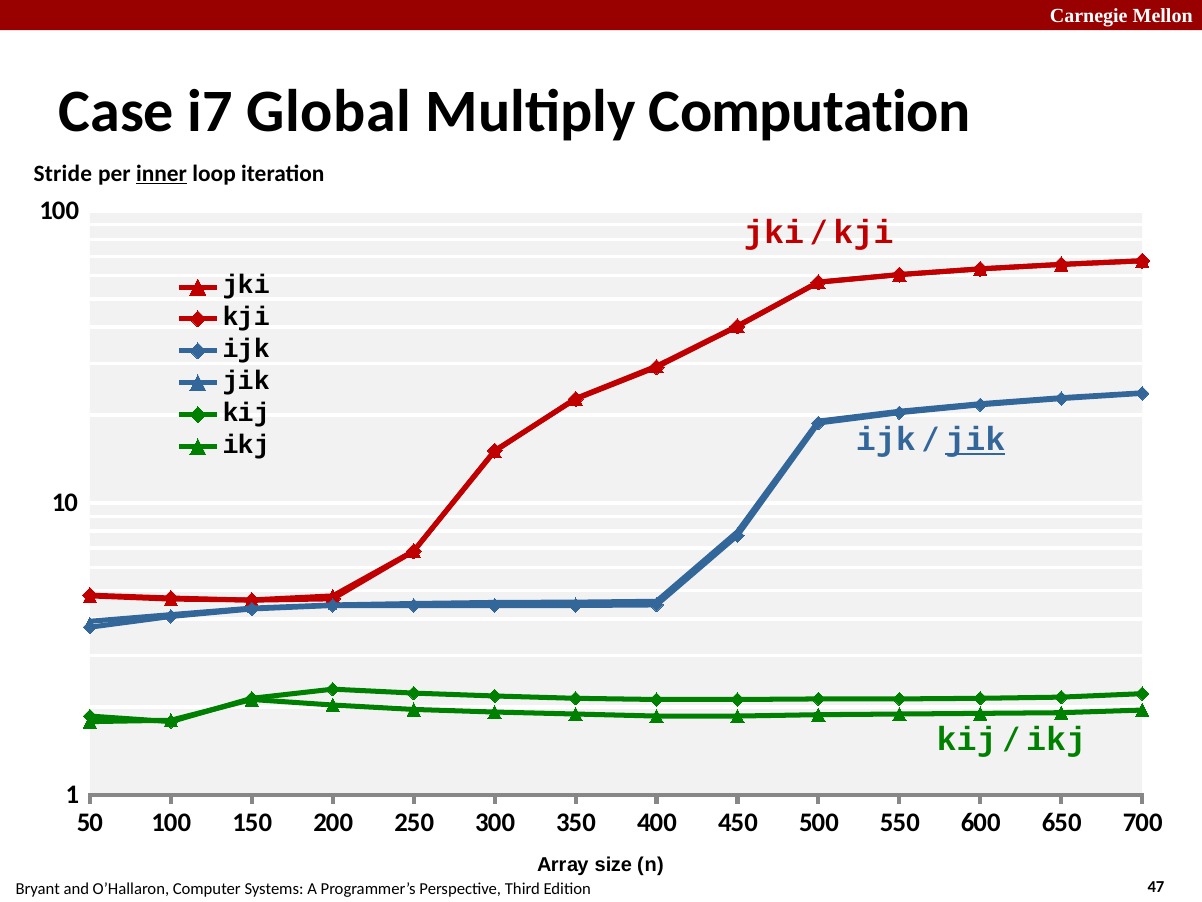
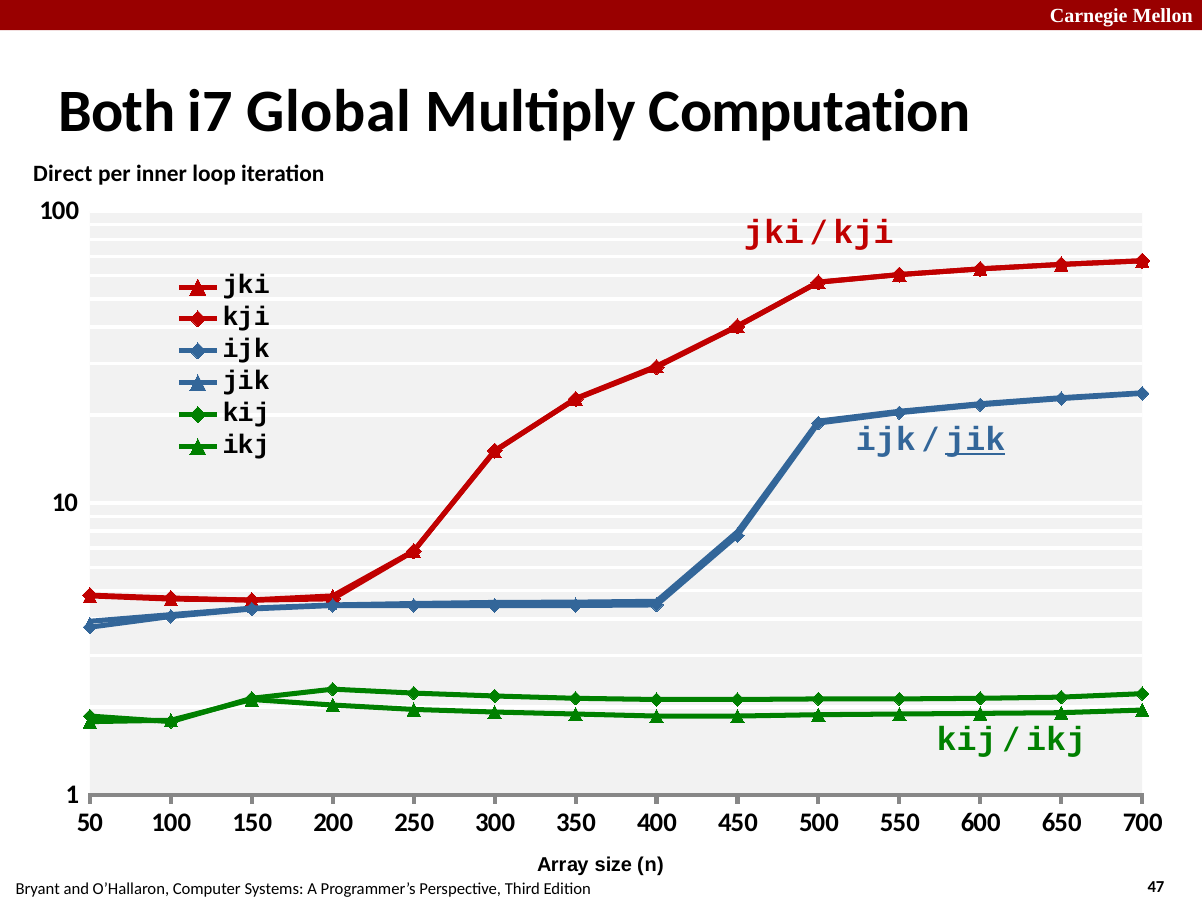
Case: Case -> Both
Stride: Stride -> Direct
inner underline: present -> none
